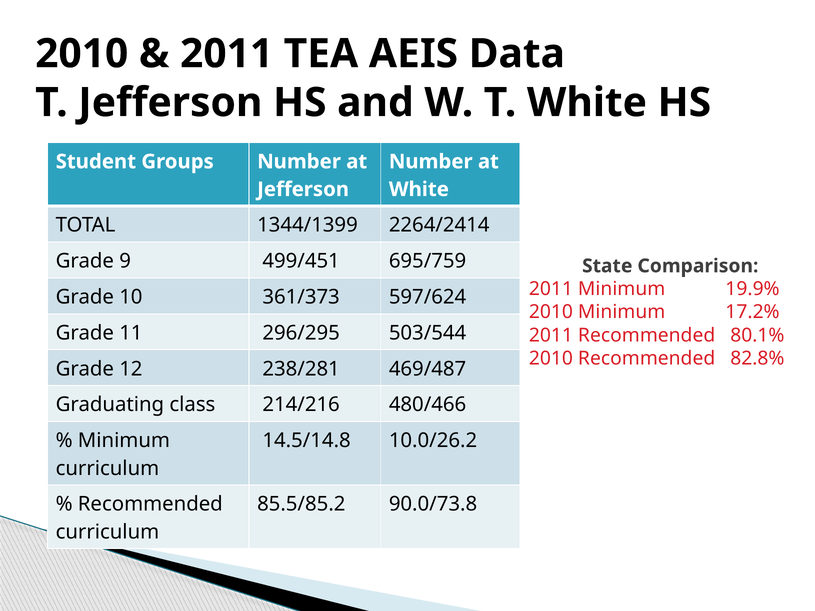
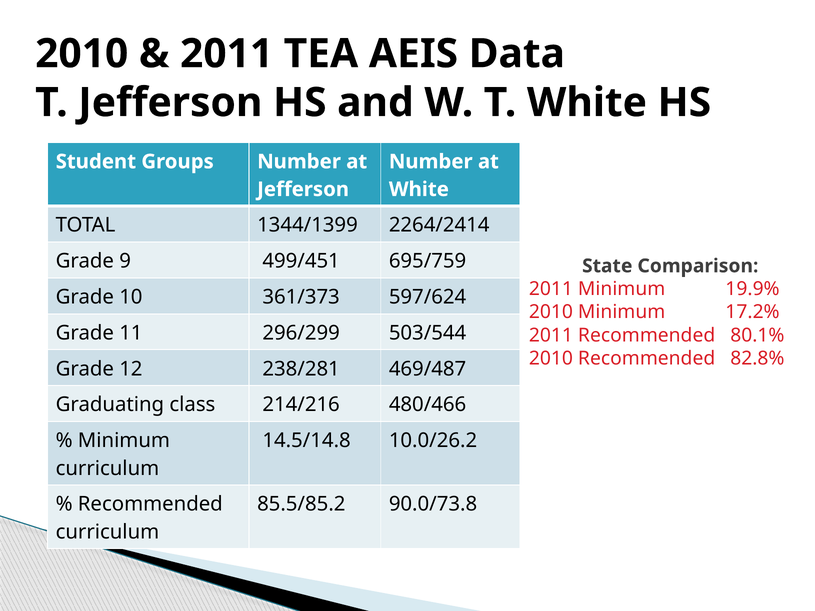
296/295: 296/295 -> 296/299
